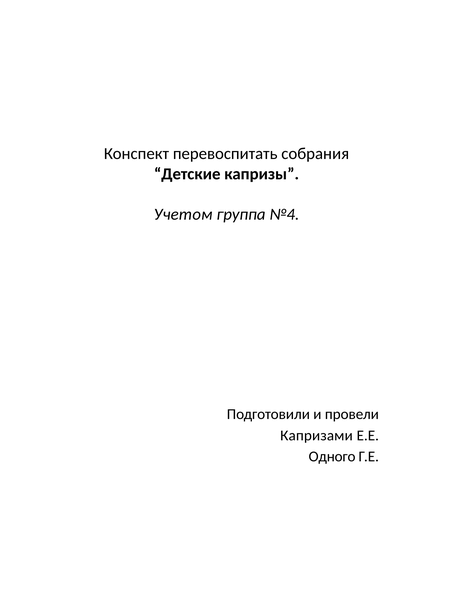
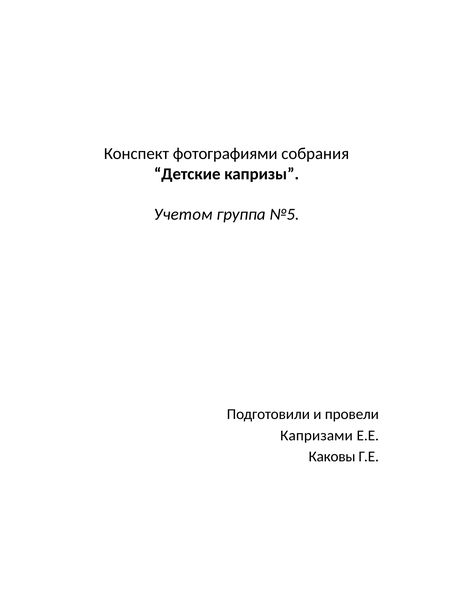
перевоспитать: перевоспитать -> фотографиями
№4: №4 -> №5
Одного: Одного -> Каковы
